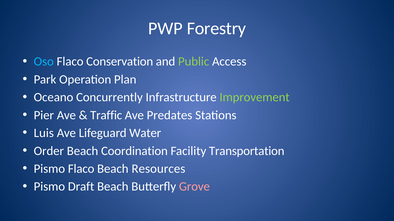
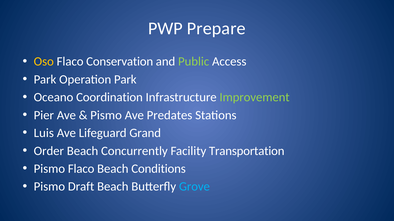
Forestry: Forestry -> Prepare
Oso colour: light blue -> yellow
Operation Plan: Plan -> Park
Concurrently: Concurrently -> Coordination
Traffic at (106, 115): Traffic -> Pismo
Water: Water -> Grand
Coordination: Coordination -> Concurrently
Resources: Resources -> Conditions
Grove colour: pink -> light blue
